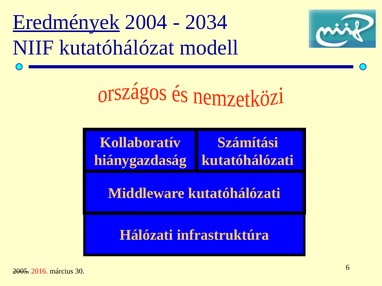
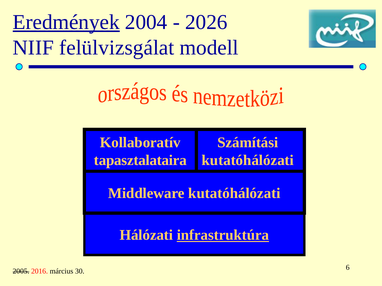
2034: 2034 -> 2026
kutatóhálózat: kutatóhálózat -> felülvizsgálat
hiánygazdaság: hiánygazdaság -> tapasztalataira
infrastruktúra underline: none -> present
